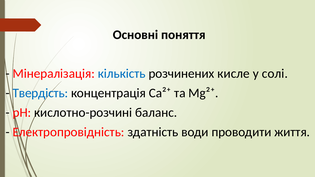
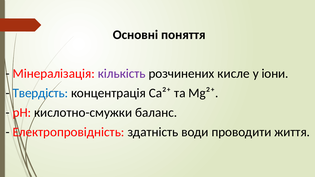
кількість colour: blue -> purple
солі: солі -> іони
кислотно-розчині: кислотно-розчині -> кислотно-смужки
